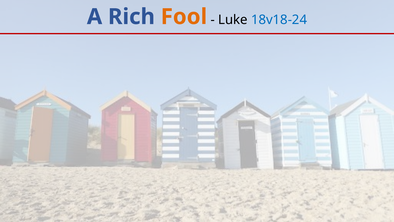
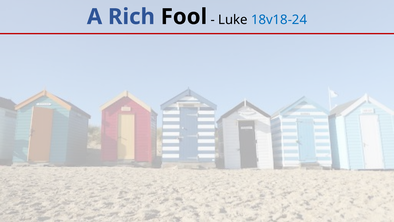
Fool colour: orange -> black
